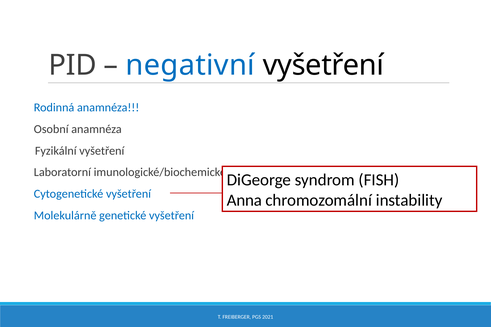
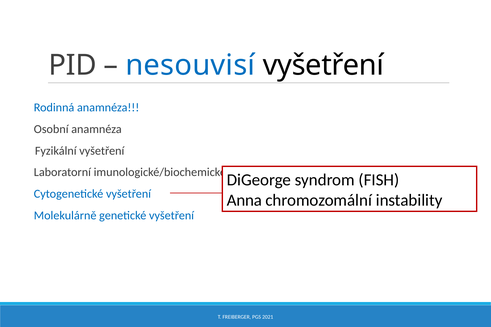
negativní: negativní -> nesouvisí
